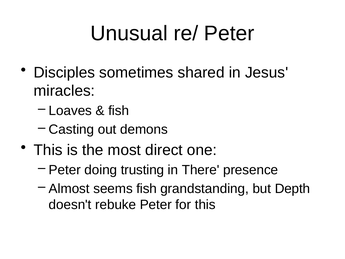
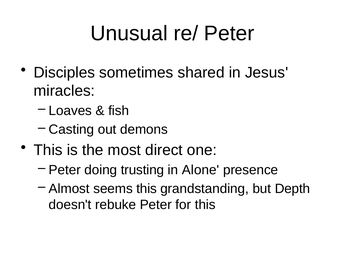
There: There -> Alone
seems fish: fish -> this
